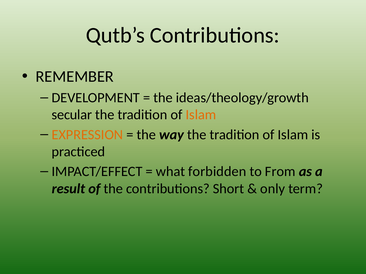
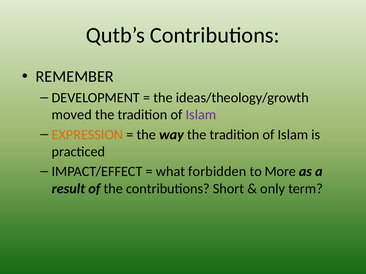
secular: secular -> moved
Islam at (201, 115) colour: orange -> purple
From: From -> More
